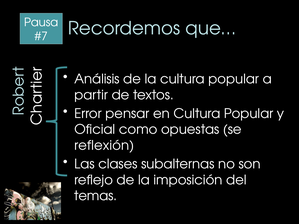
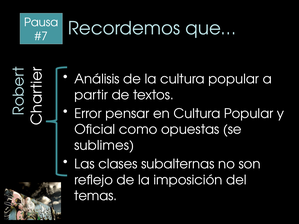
reflexión: reflexión -> sublimes
